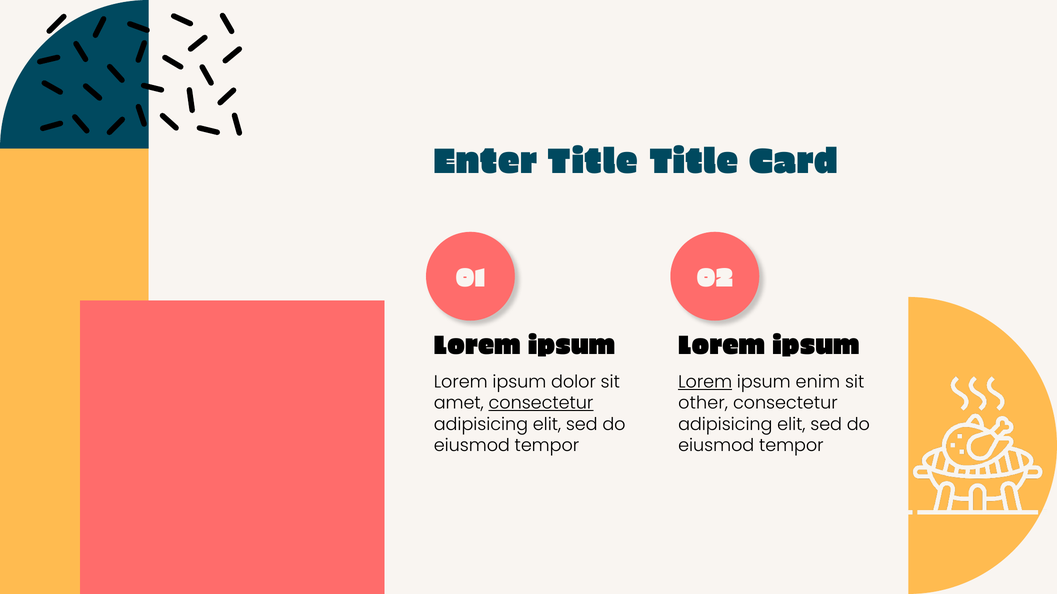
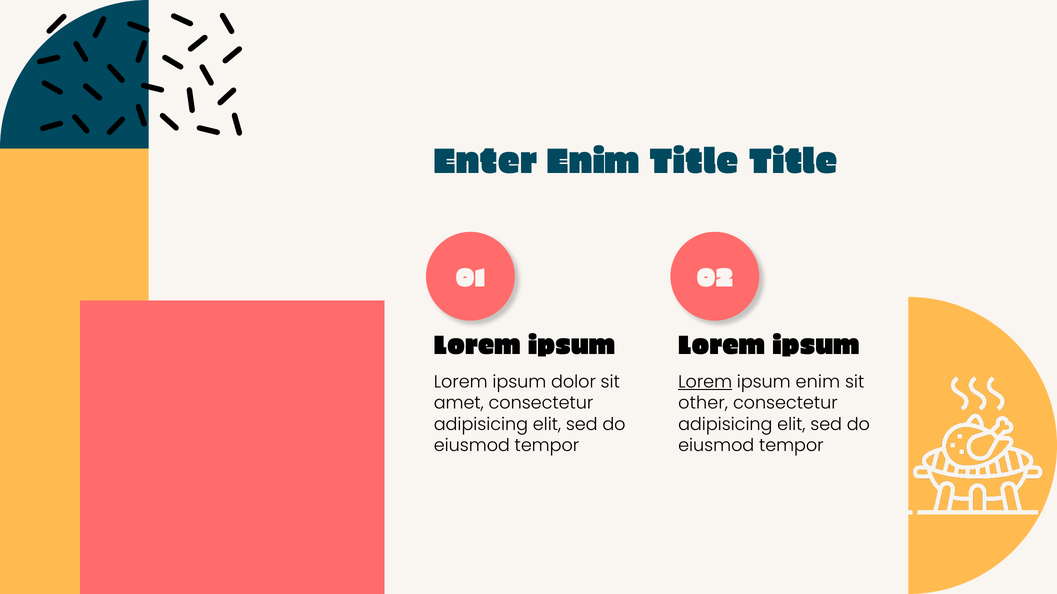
Enter Title: Title -> Enim
Title Card: Card -> Title
consectetur at (541, 403) underline: present -> none
